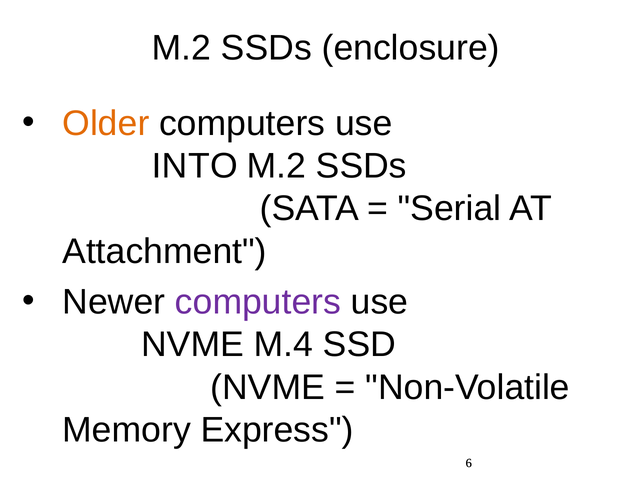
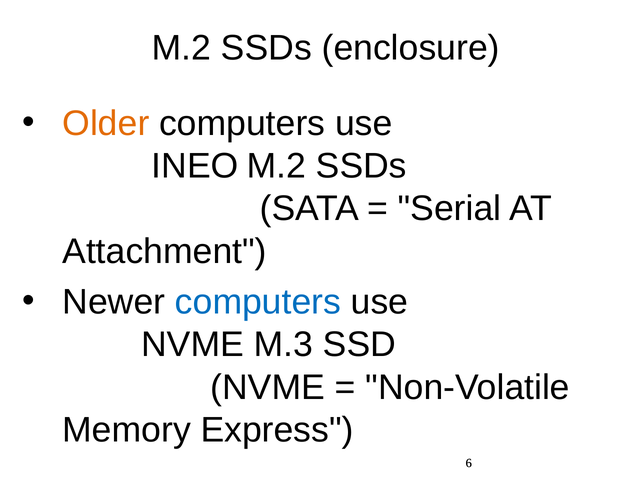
INTO: INTO -> INEO
computers at (258, 302) colour: purple -> blue
M.4: M.4 -> M.3
